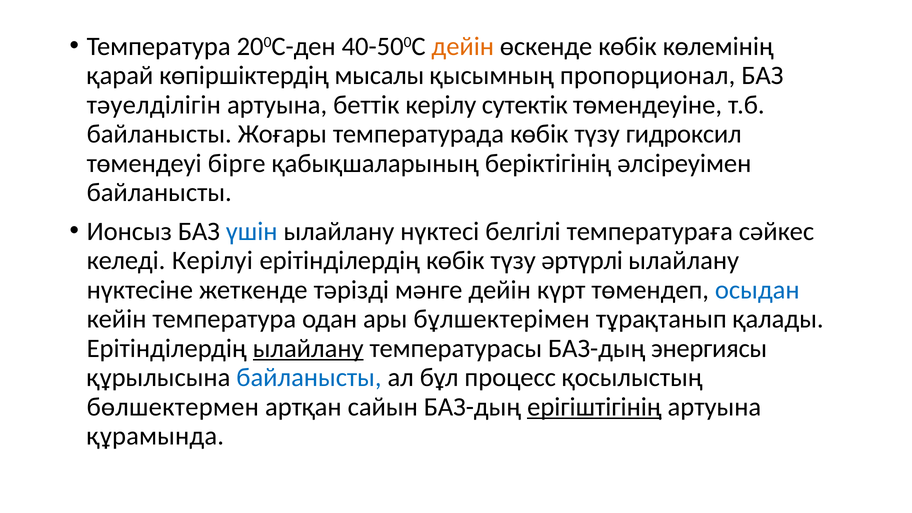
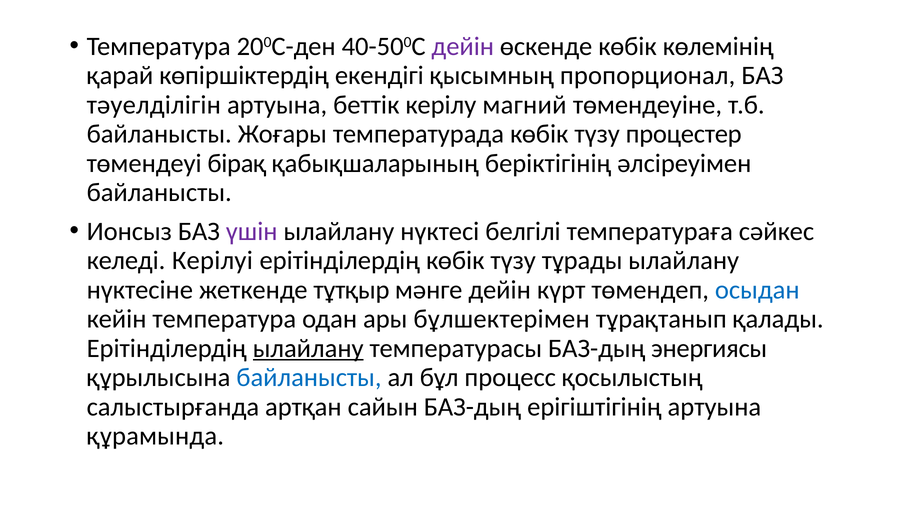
дейiн at (463, 46) colour: orange -> purple
мысалы: мысалы -> екендігі
сутектiк: сутектiк -> магний
гидроксил: гидроксил -> процестер
бірге: бірге -> бiрақ
үшiн colour: blue -> purple
әртүрлі: әртүрлі -> тұрады
тәрізді: тәрізді -> тұтқыр
бөлшектермен: бөлшектермен -> салыстырғанда
ерiгiштiгiнiң underline: present -> none
